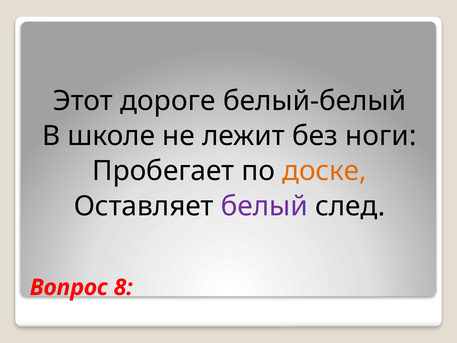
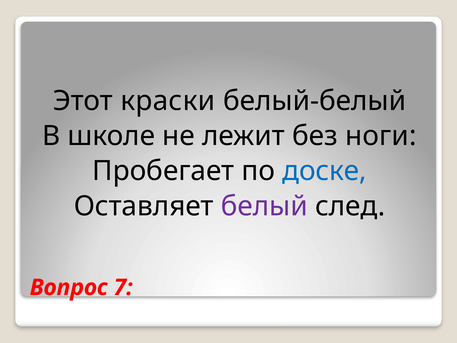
дороге: дороге -> краски
доске colour: orange -> blue
8: 8 -> 7
